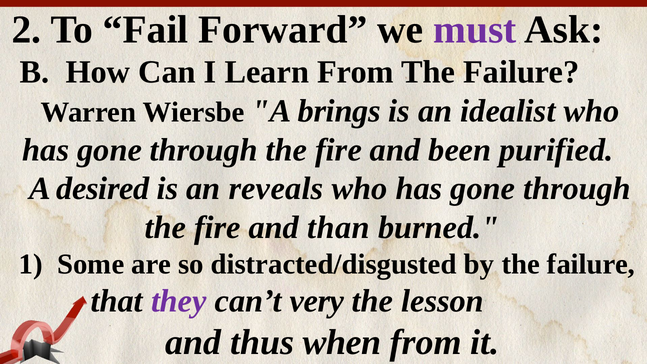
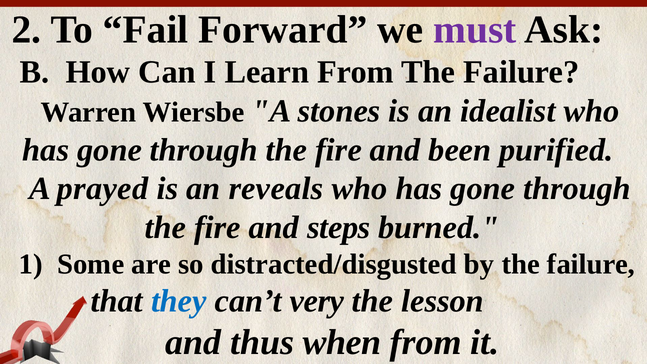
brings: brings -> stones
desired: desired -> prayed
than: than -> steps
they colour: purple -> blue
